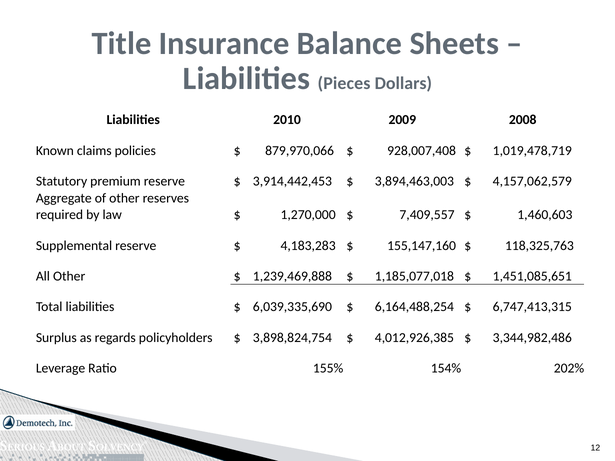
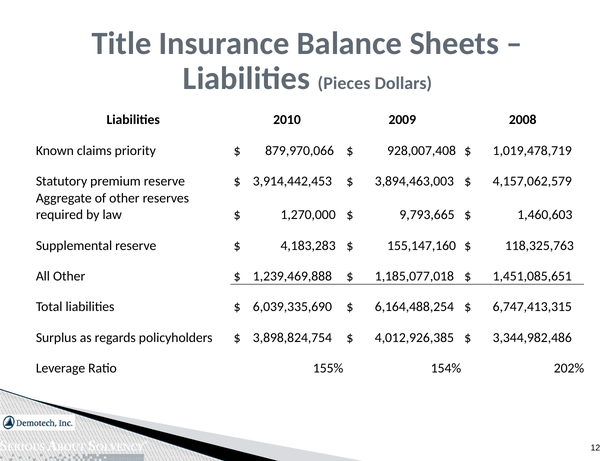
policies: policies -> priority
7,409,557: 7,409,557 -> 9,793,665
